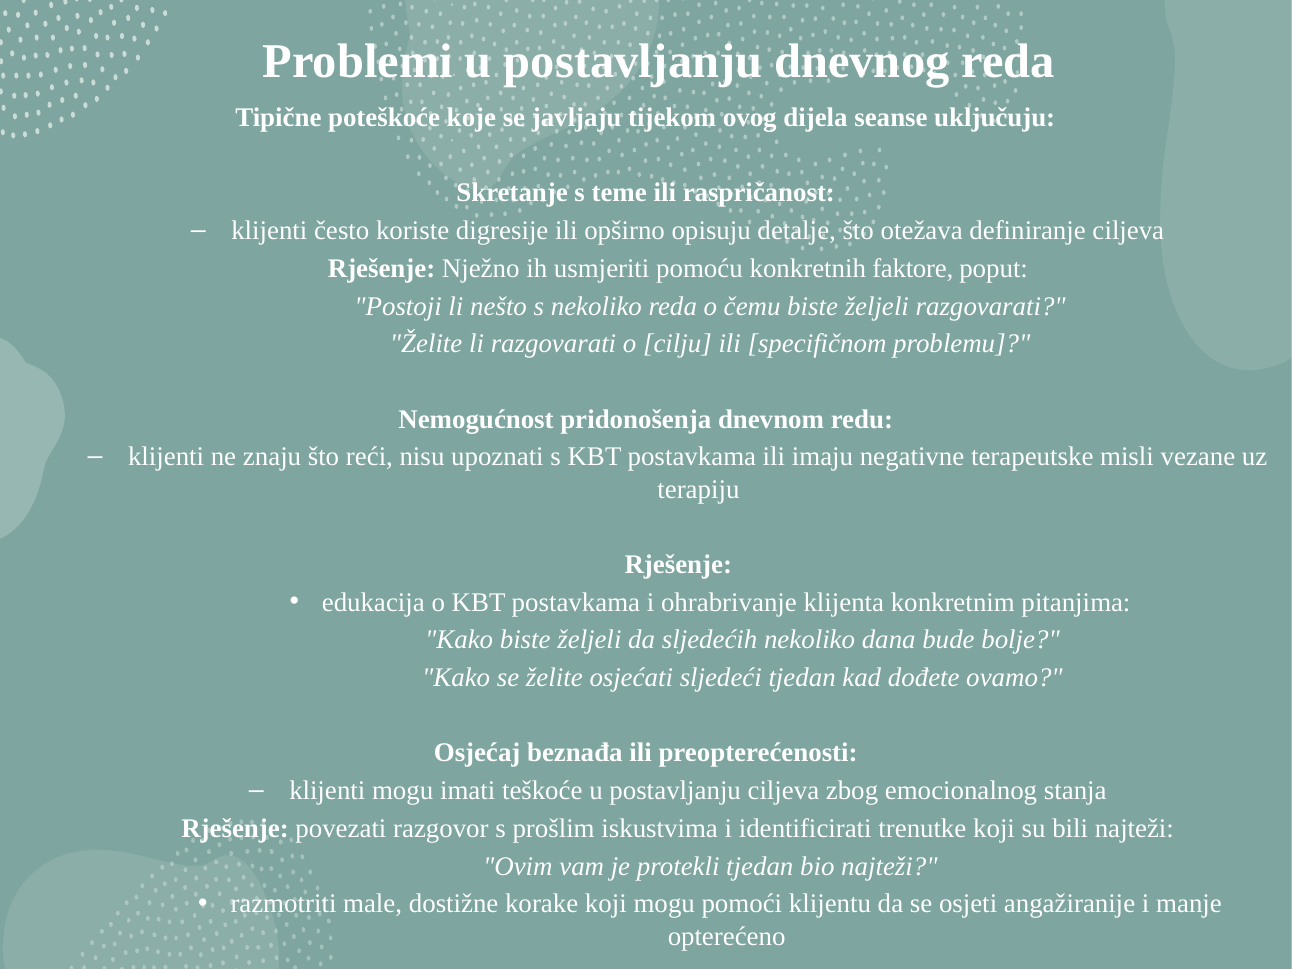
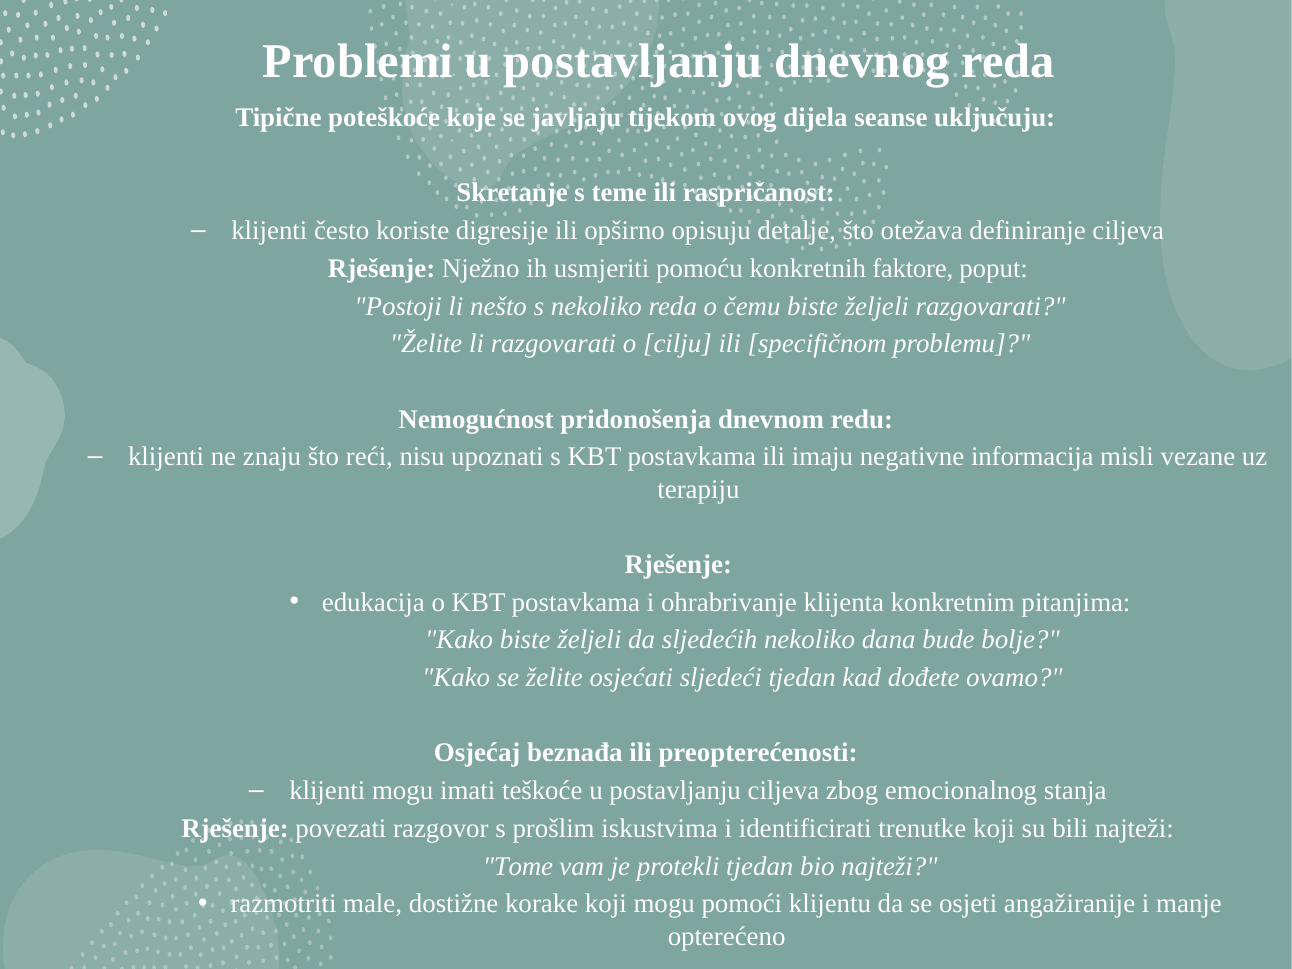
terapeutske: terapeutske -> informacija
Ovim: Ovim -> Tome
